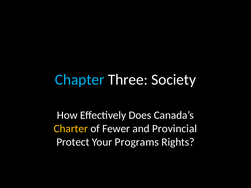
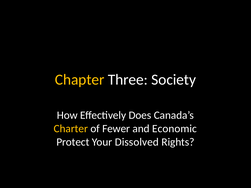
Chapter colour: light blue -> yellow
Provincial: Provincial -> Economic
Programs: Programs -> Dissolved
